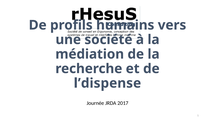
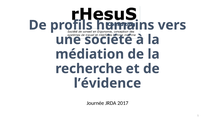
l’dispense: l’dispense -> l’évidence
